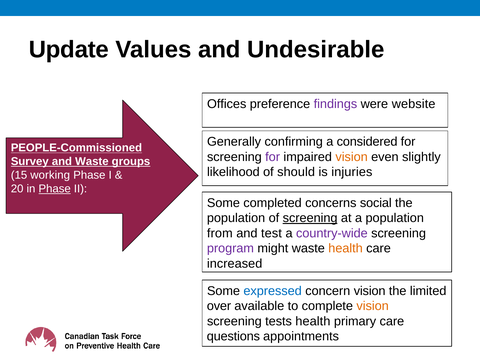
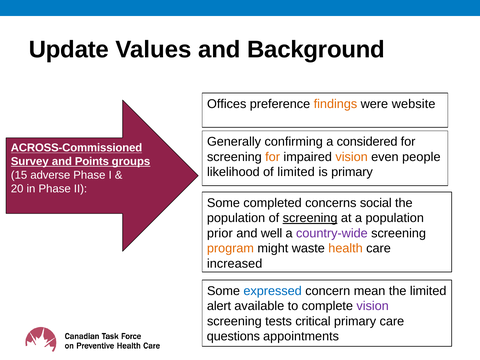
Undesirable: Undesirable -> Background
findings colour: purple -> orange
PEOPLE-Commissioned: PEOPLE-Commissioned -> ACROSS-Commissioned
for at (273, 157) colour: purple -> orange
slightly: slightly -> people
and Waste: Waste -> Points
of should: should -> limited
is injuries: injuries -> primary
working: working -> adverse
Phase at (55, 189) underline: present -> none
from: from -> prior
test: test -> well
program colour: purple -> orange
concern vision: vision -> mean
over: over -> alert
vision at (373, 306) colour: orange -> purple
tests health: health -> critical
